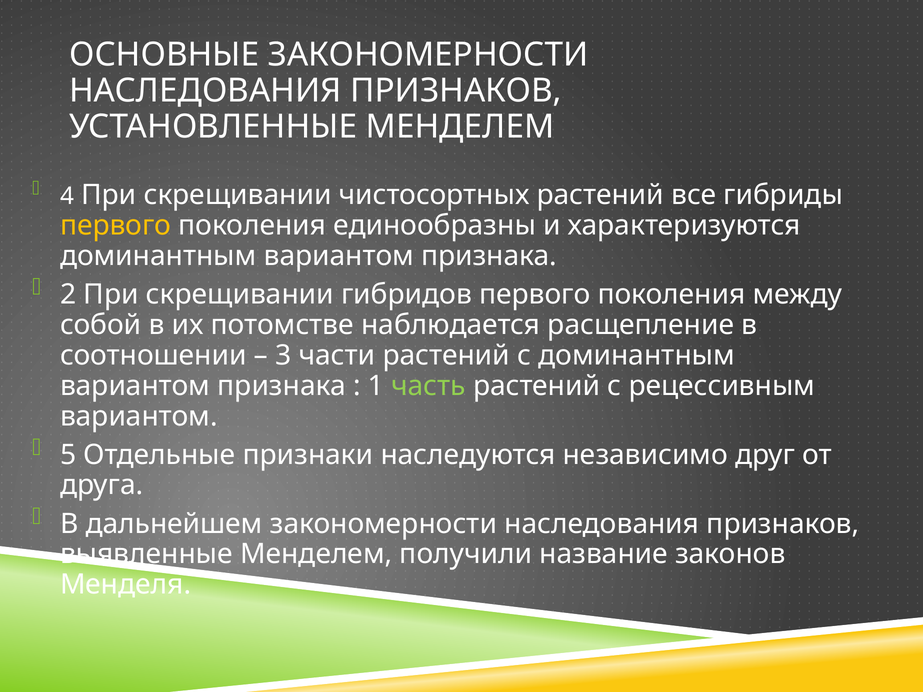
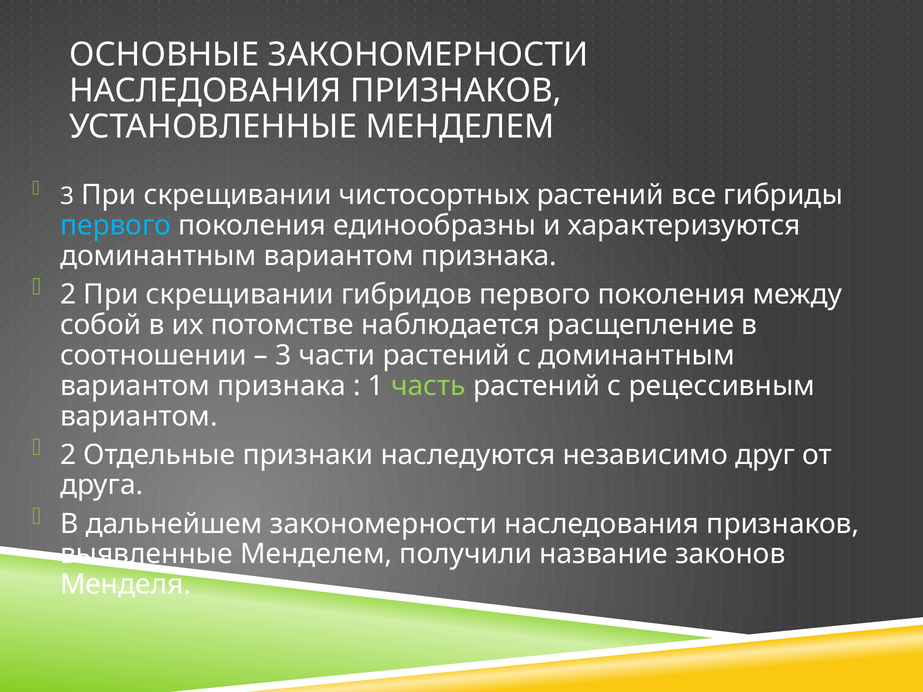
4 at (67, 196): 4 -> 3
первого at (116, 226) colour: yellow -> light blue
5 at (68, 455): 5 -> 2
